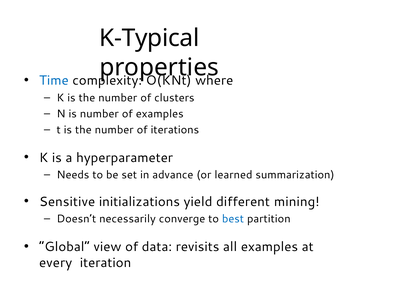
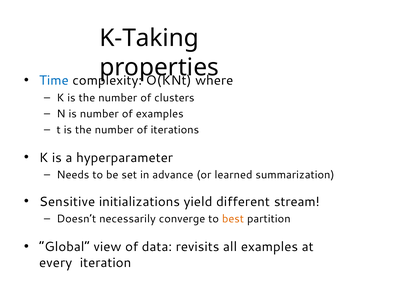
K-Typical: K-Typical -> K-Taking
mining: mining -> stream
best colour: blue -> orange
